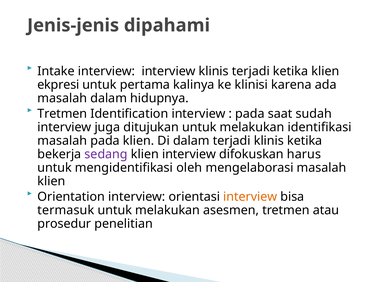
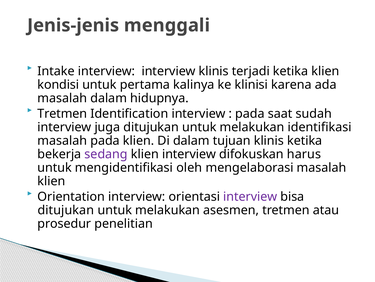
dipahami: dipahami -> menggali
ekpresi: ekpresi -> kondisi
dalam terjadi: terjadi -> tujuan
interview at (250, 196) colour: orange -> purple
termasuk at (66, 210): termasuk -> ditujukan
